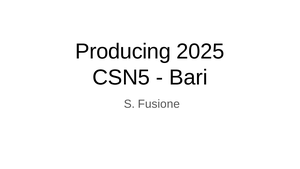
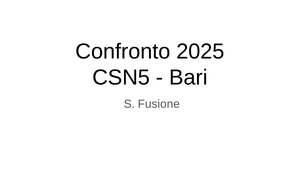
Producing: Producing -> Confronto
